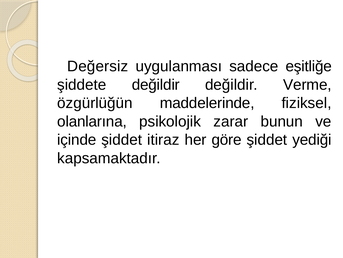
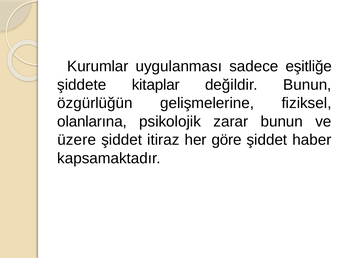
Değersiz: Değersiz -> Kurumlar
şiddete değildir: değildir -> kitaplar
değildir Verme: Verme -> Bunun
maddelerinde: maddelerinde -> gelişmelerine
içinde: içinde -> üzere
yediği: yediği -> haber
